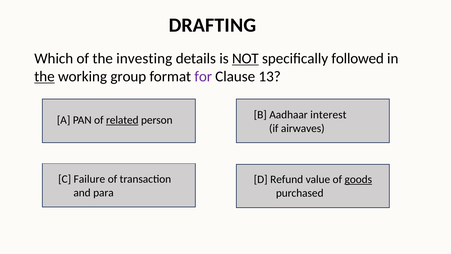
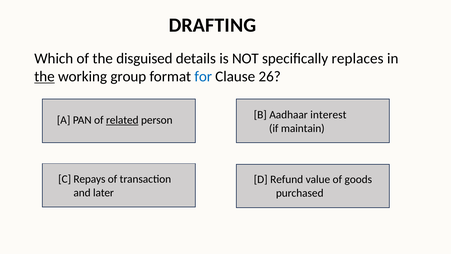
investing: investing -> disguised
NOT underline: present -> none
followed: followed -> replaces
for colour: purple -> blue
13: 13 -> 26
airwaves: airwaves -> maintain
Failure: Failure -> Repays
goods underline: present -> none
para: para -> later
